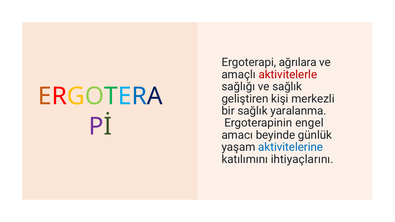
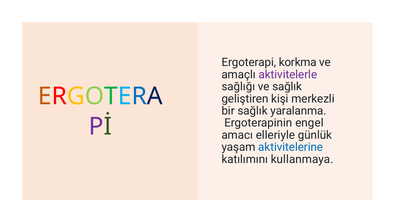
ağrılara: ağrılara -> korkma
aktivitelerle colour: red -> purple
beyinde: beyinde -> elleriyle
ihtiyaçlarını: ihtiyaçlarını -> kullanmaya
